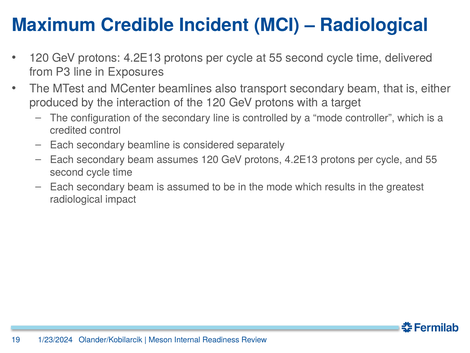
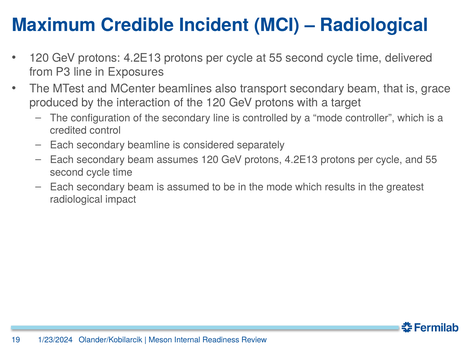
either: either -> grace
